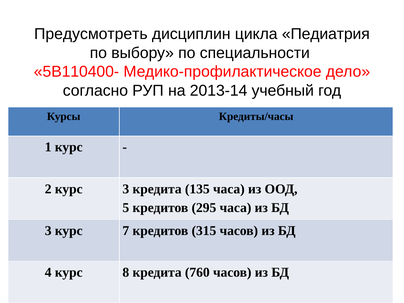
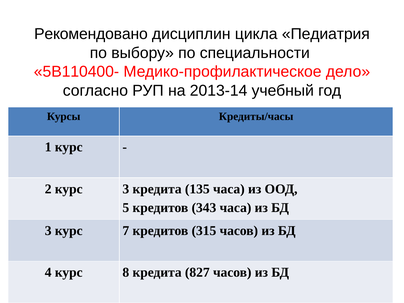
Предусмотреть: Предусмотреть -> Рекомендовано
295: 295 -> 343
760: 760 -> 827
